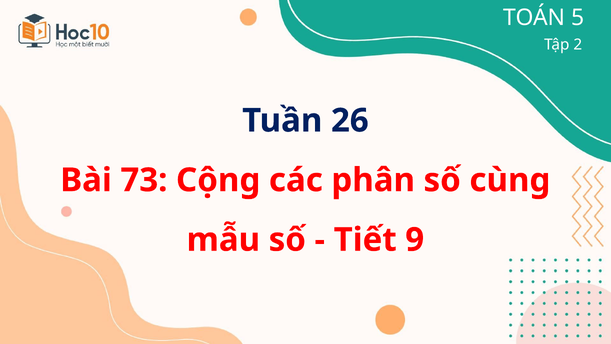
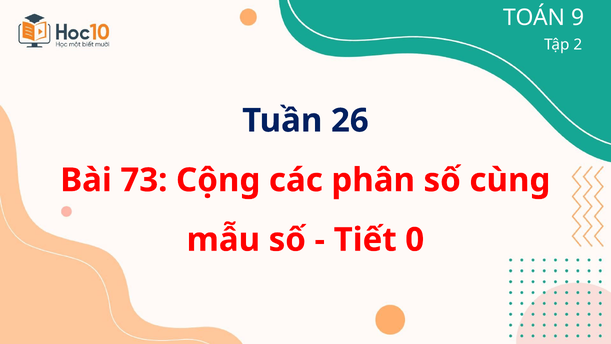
5: 5 -> 9
9: 9 -> 0
